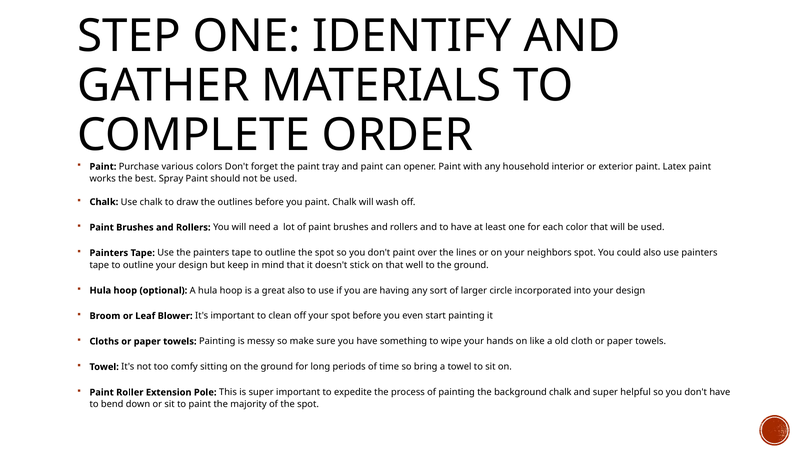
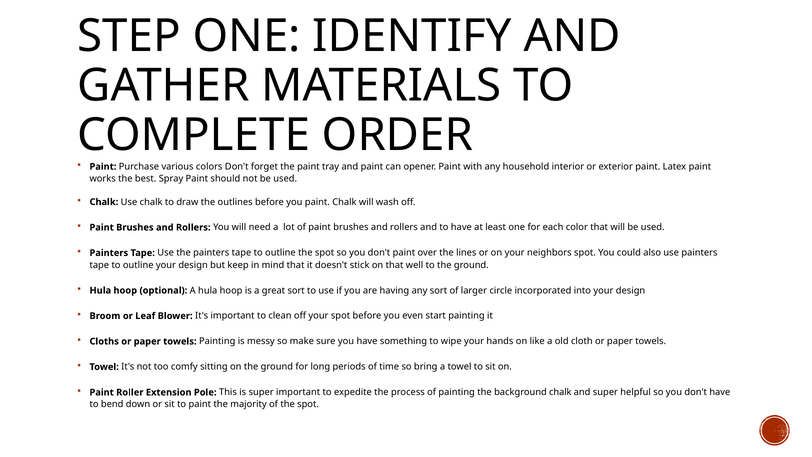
great also: also -> sort
